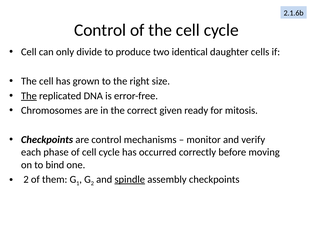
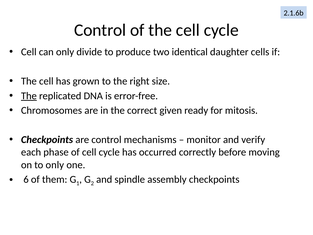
to bind: bind -> only
2 at (26, 179): 2 -> 6
spindle underline: present -> none
